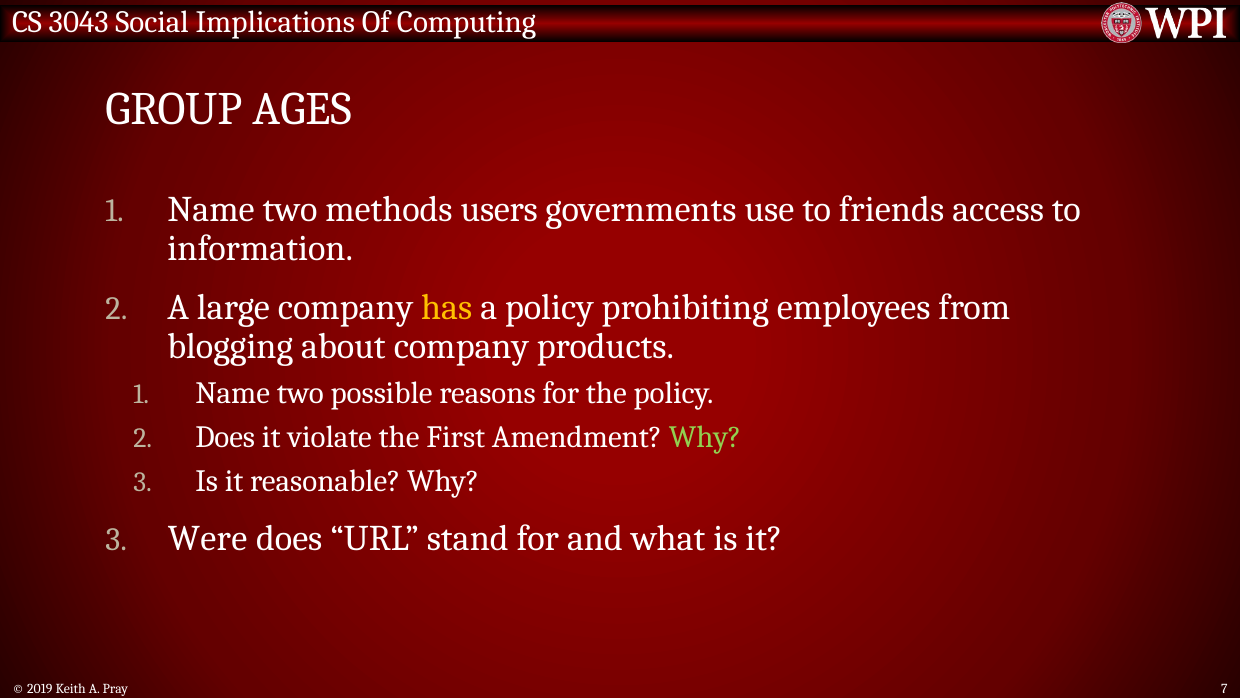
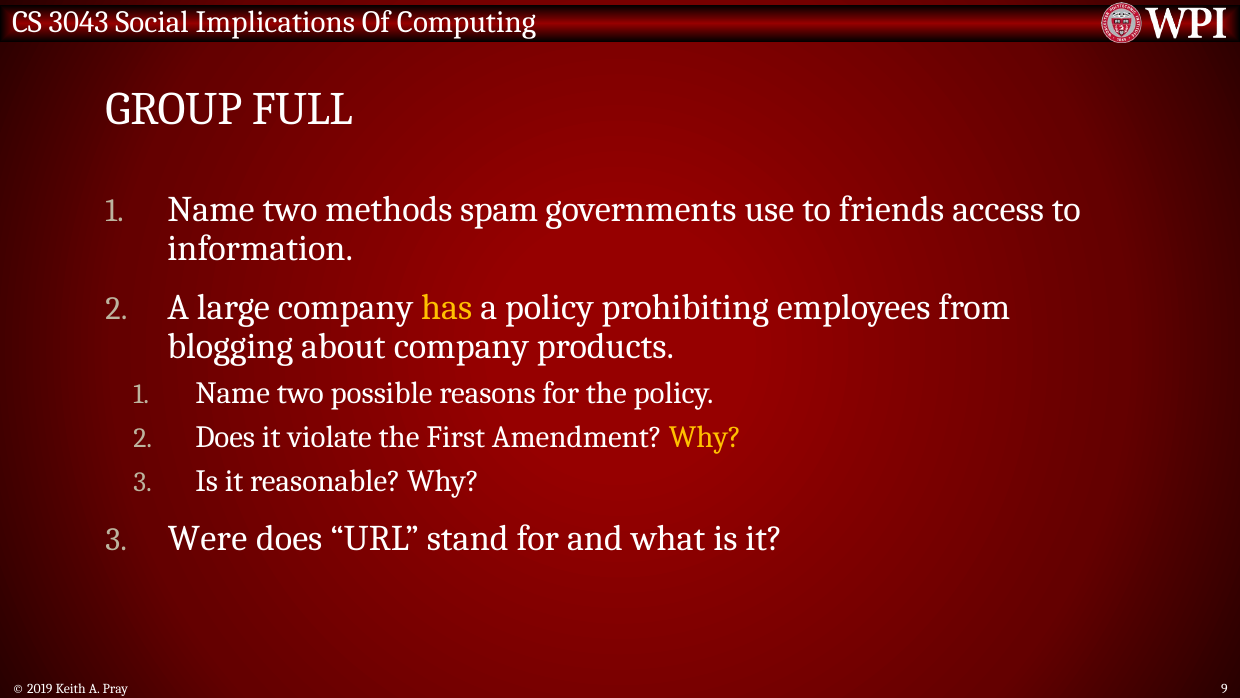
AGES: AGES -> FULL
users: users -> spam
Why at (705, 437) colour: light green -> yellow
7: 7 -> 9
